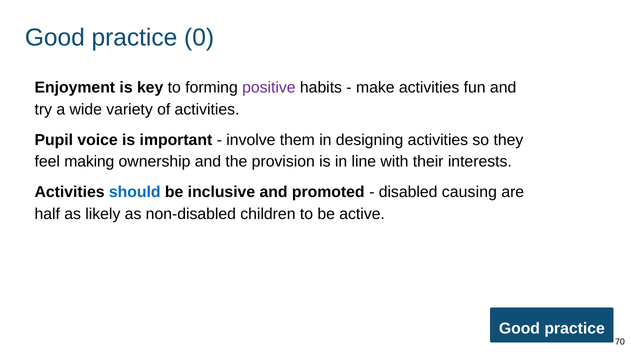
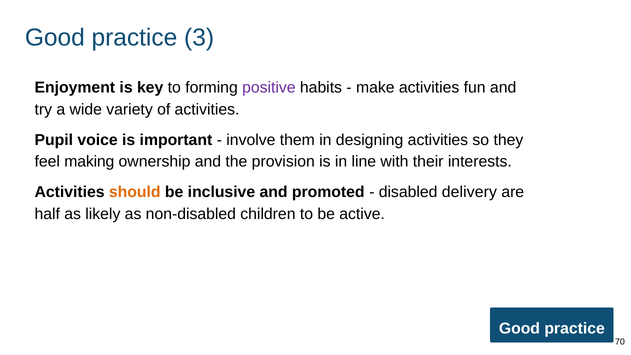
0: 0 -> 3
should colour: blue -> orange
causing: causing -> delivery
